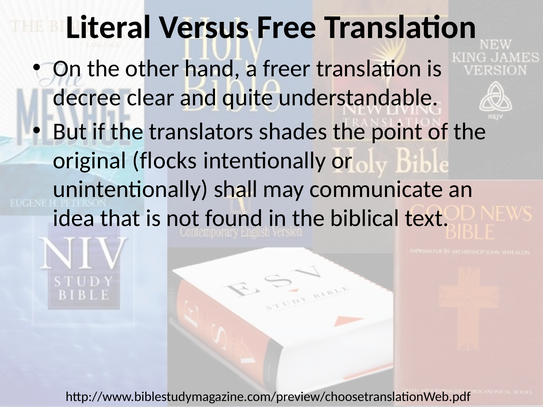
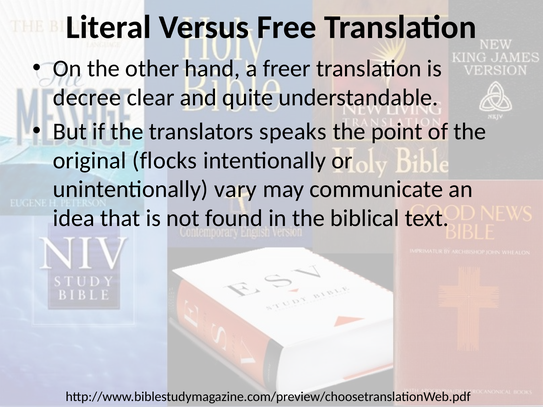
shades: shades -> speaks
shall: shall -> vary
